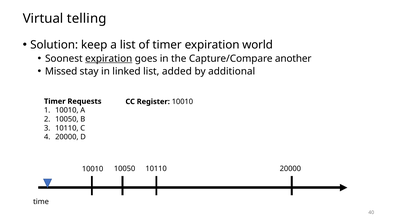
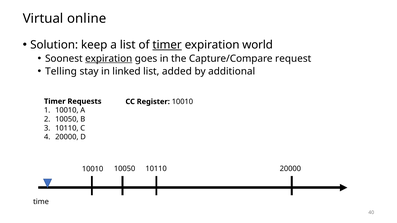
telling: telling -> online
timer at (167, 45) underline: none -> present
another: another -> request
Missed: Missed -> Telling
